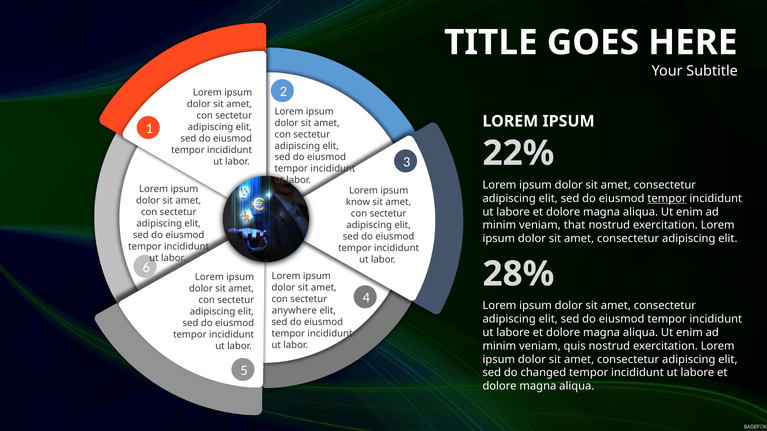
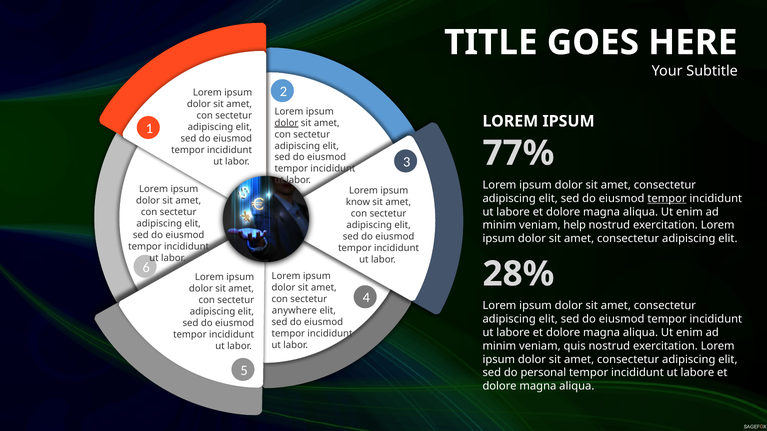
dolor at (286, 123) underline: none -> present
22%: 22% -> 77%
that: that -> help
changed: changed -> personal
